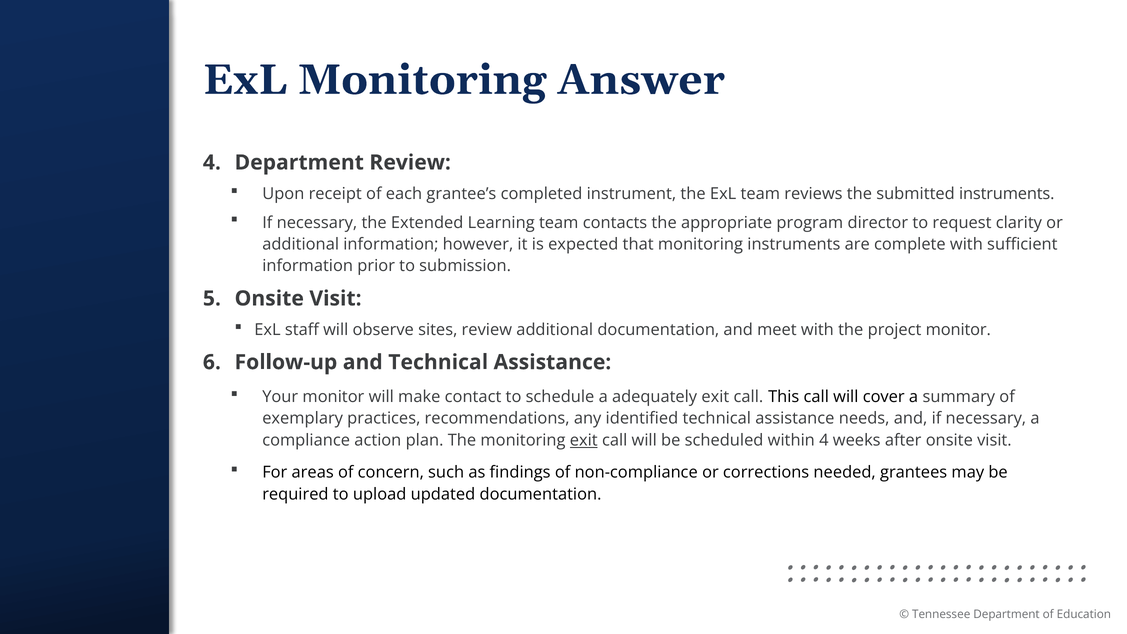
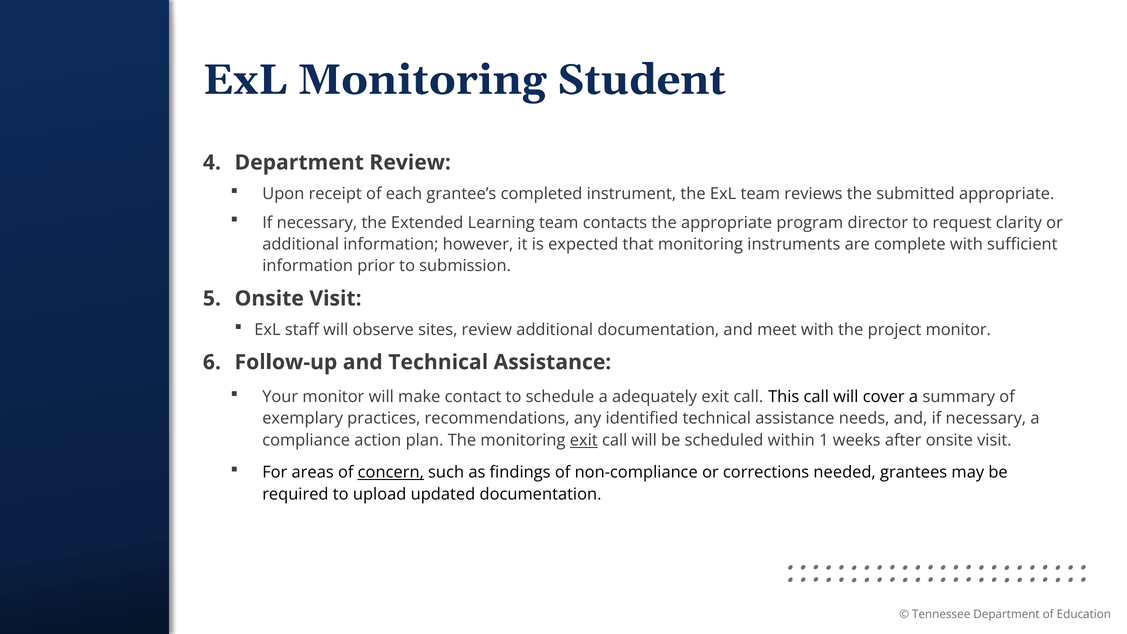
Answer: Answer -> Student
submitted instruments: instruments -> appropriate
within 4: 4 -> 1
concern underline: none -> present
